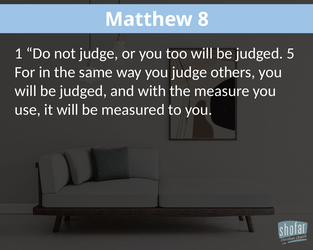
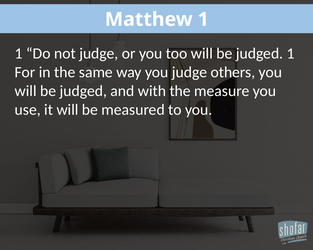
Matthew 8: 8 -> 1
judged 5: 5 -> 1
